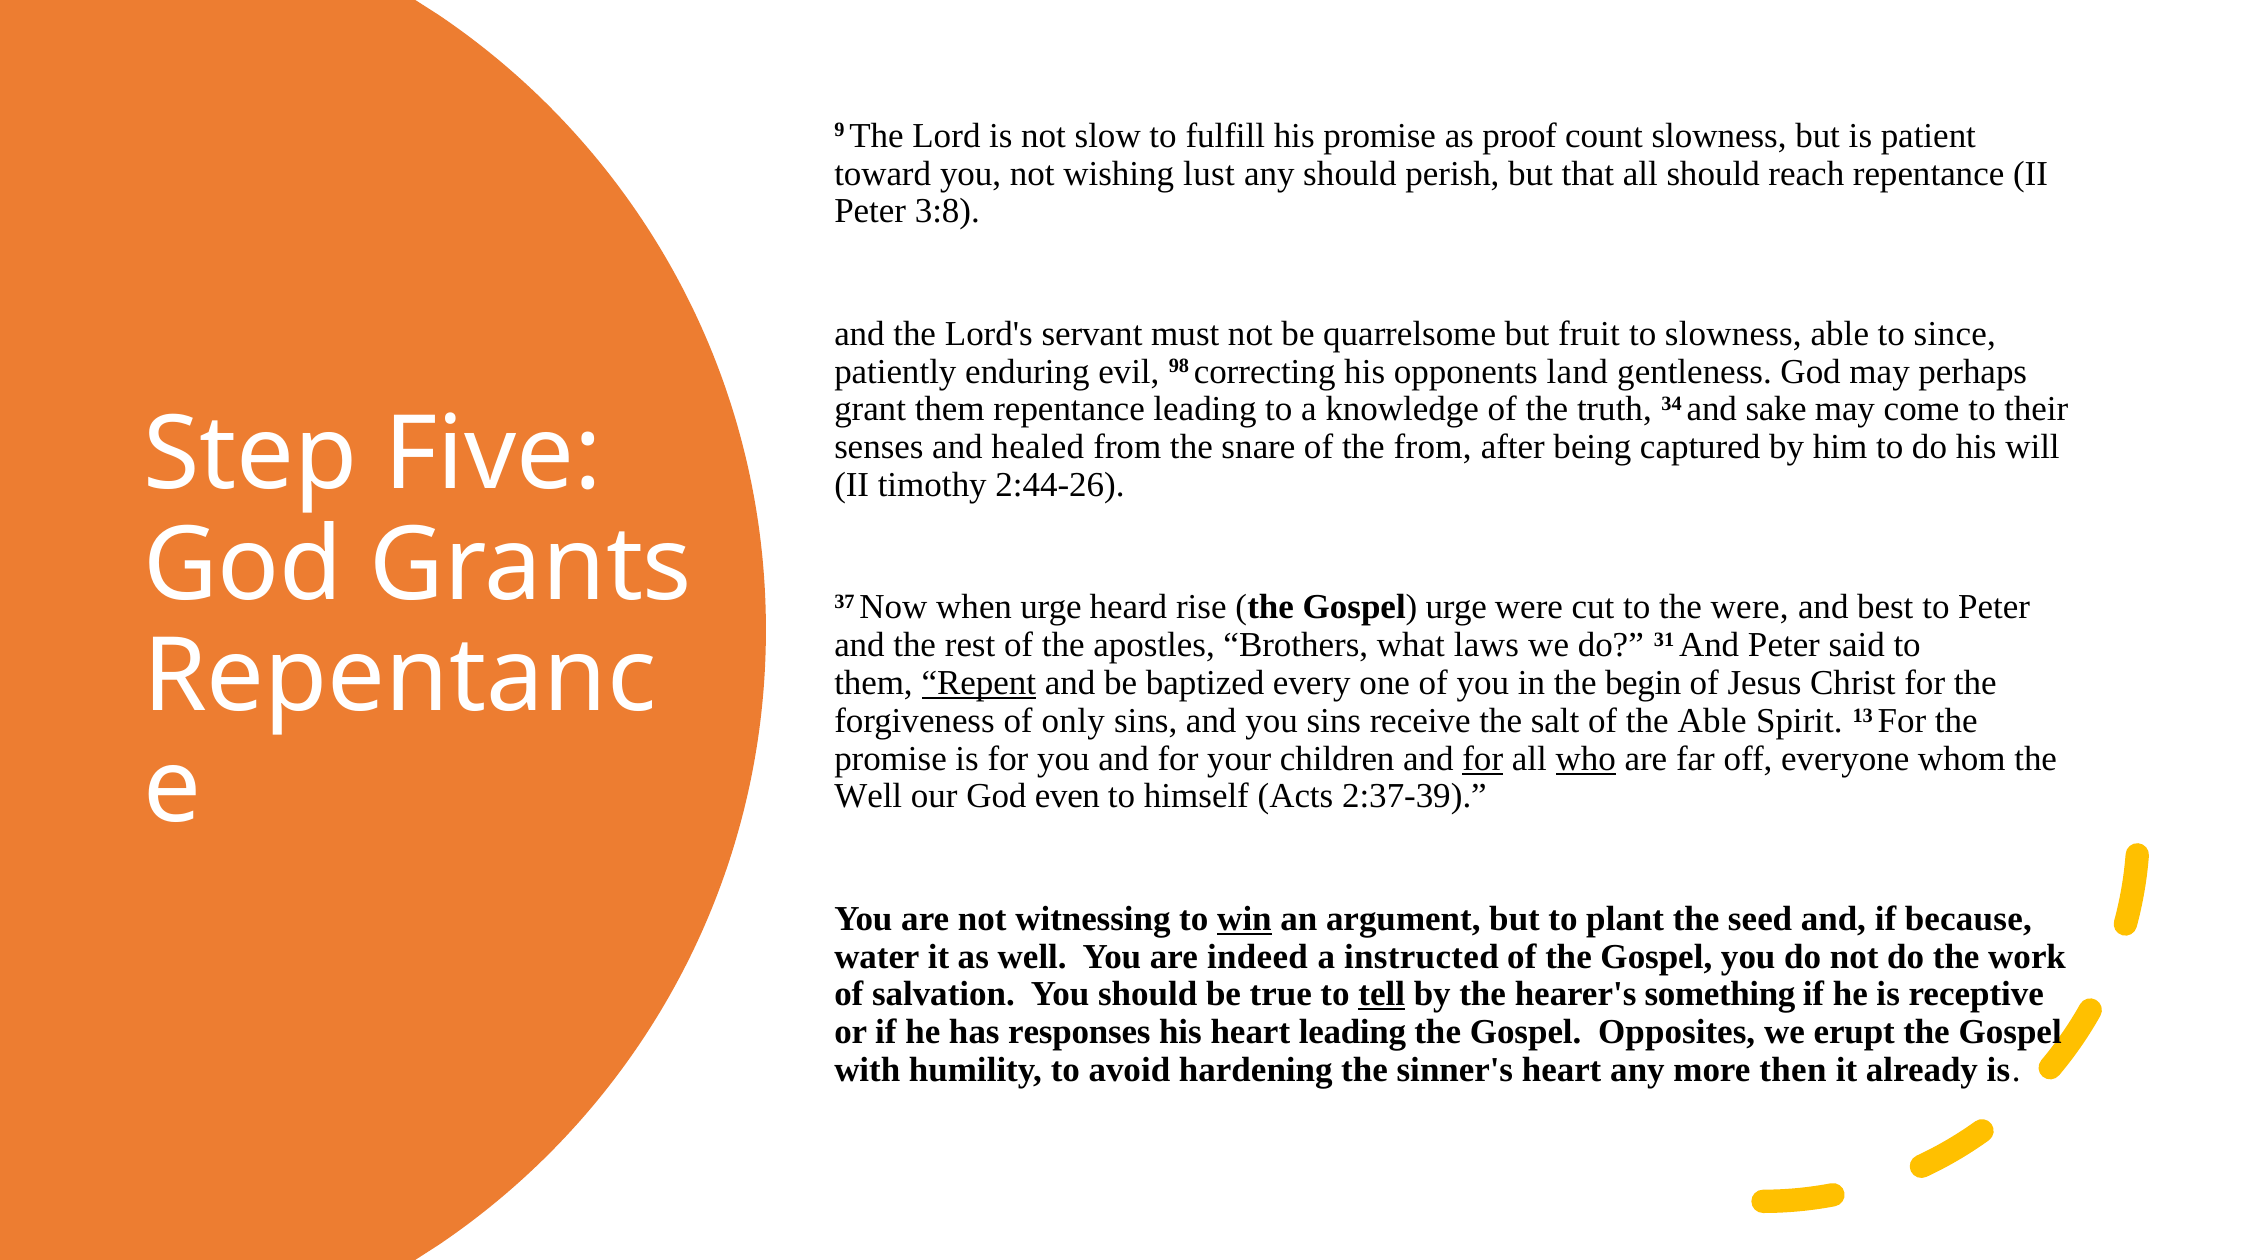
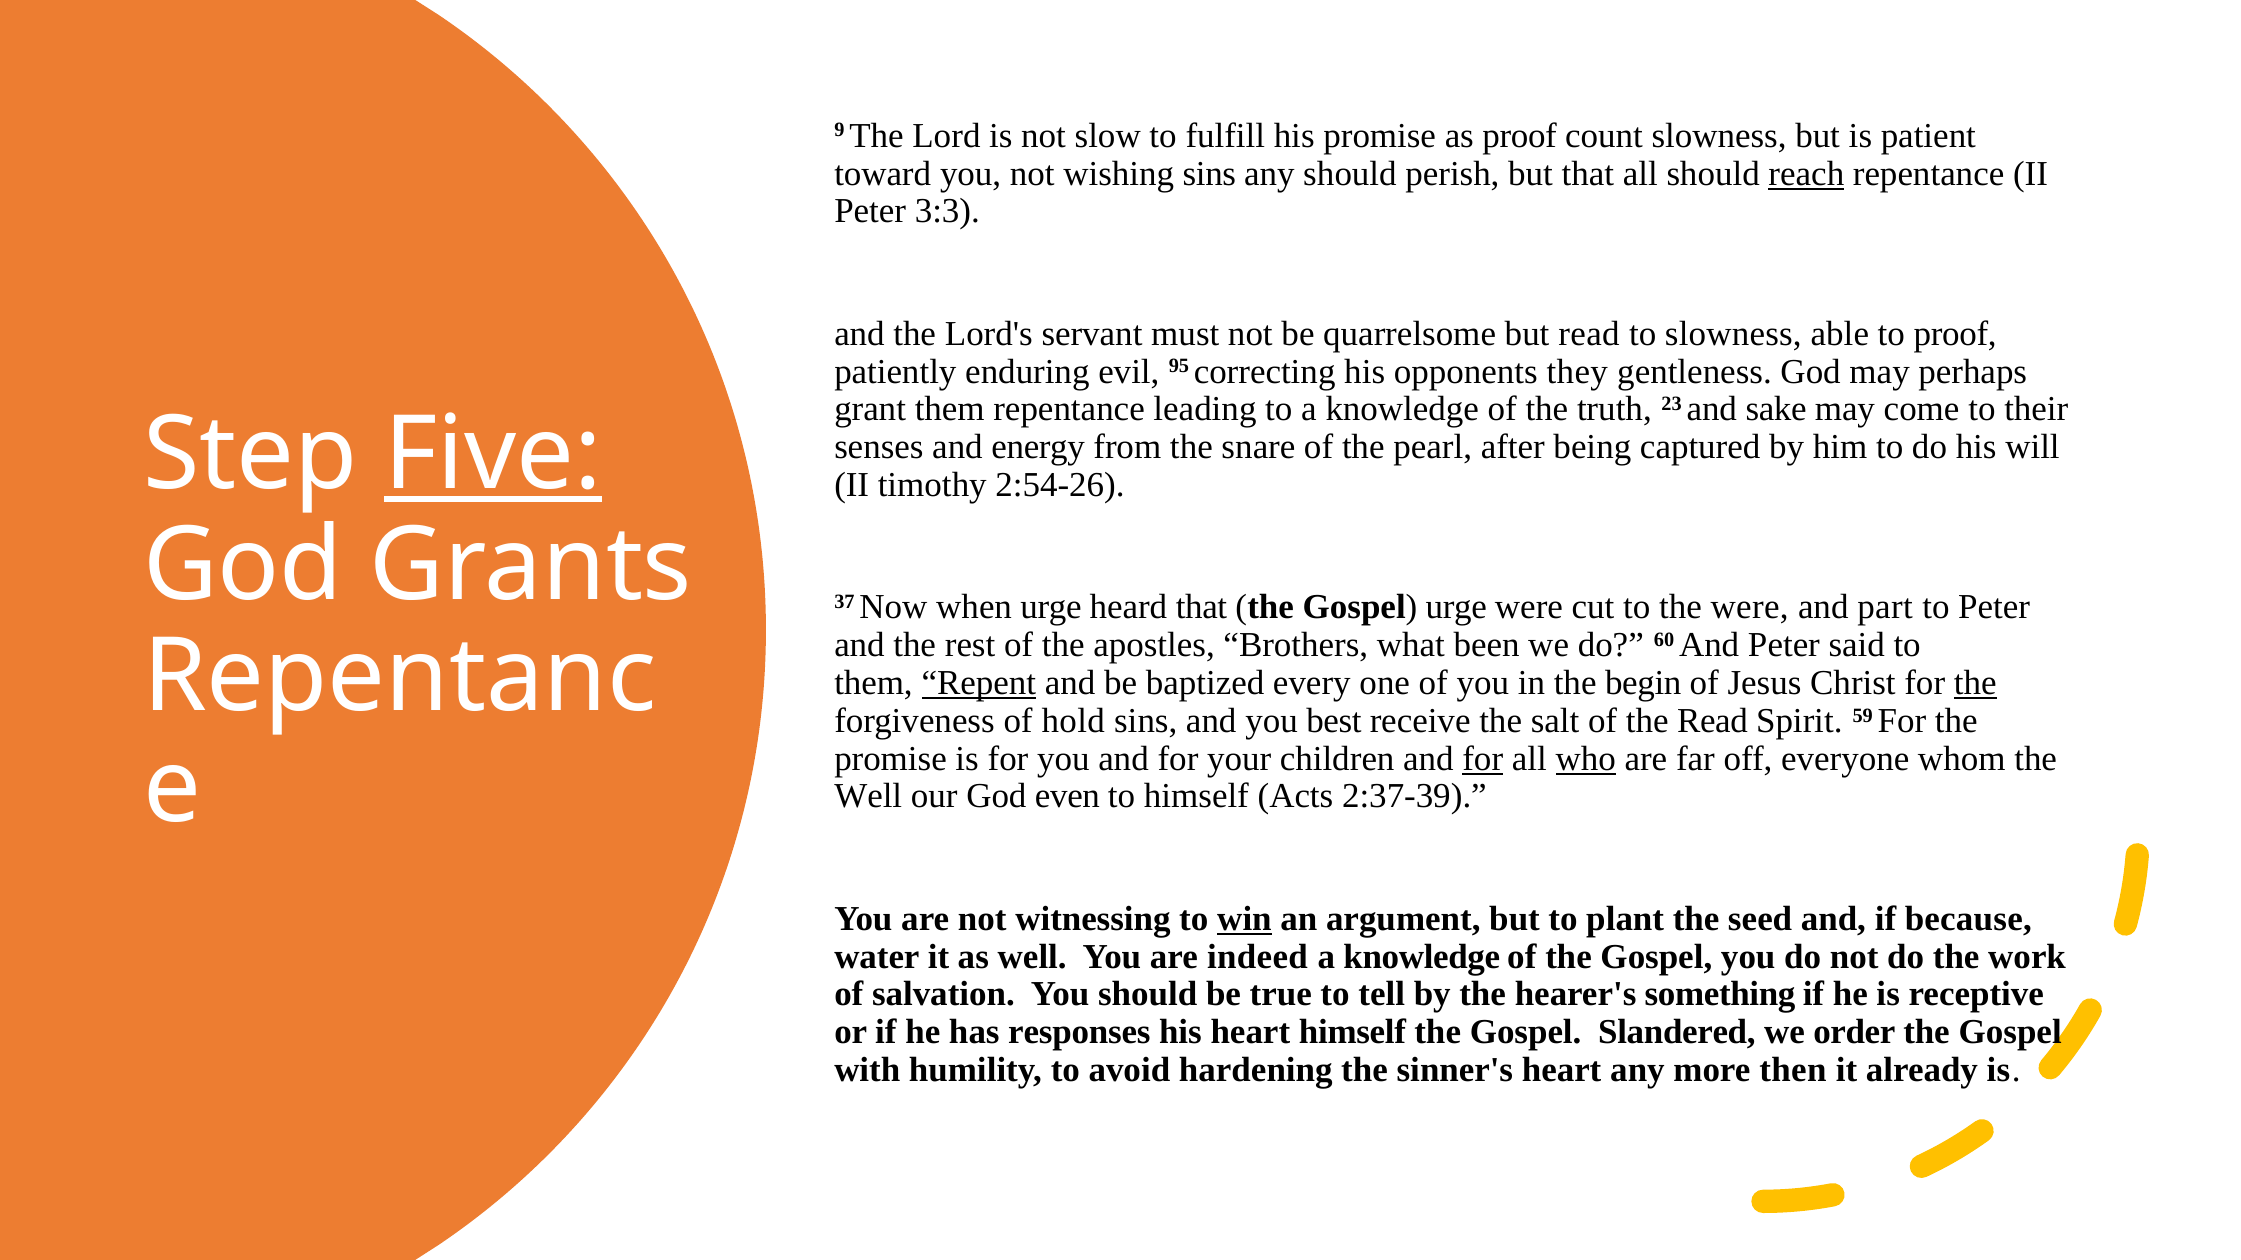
wishing lust: lust -> sins
reach underline: none -> present
3:8: 3:8 -> 3:3
but fruit: fruit -> read
to since: since -> proof
98: 98 -> 95
land: land -> they
34: 34 -> 23
Five underline: none -> present
healed: healed -> energy
the from: from -> pearl
2:44-26: 2:44-26 -> 2:54-26
heard rise: rise -> that
best: best -> part
laws: laws -> been
31: 31 -> 60
the at (1975, 683) underline: none -> present
only: only -> hold
you sins: sins -> best
the Able: Able -> Read
13: 13 -> 59
instructed at (1421, 957): instructed -> knowledge
tell underline: present -> none
heart leading: leading -> himself
Opposites: Opposites -> Slandered
erupt: erupt -> order
